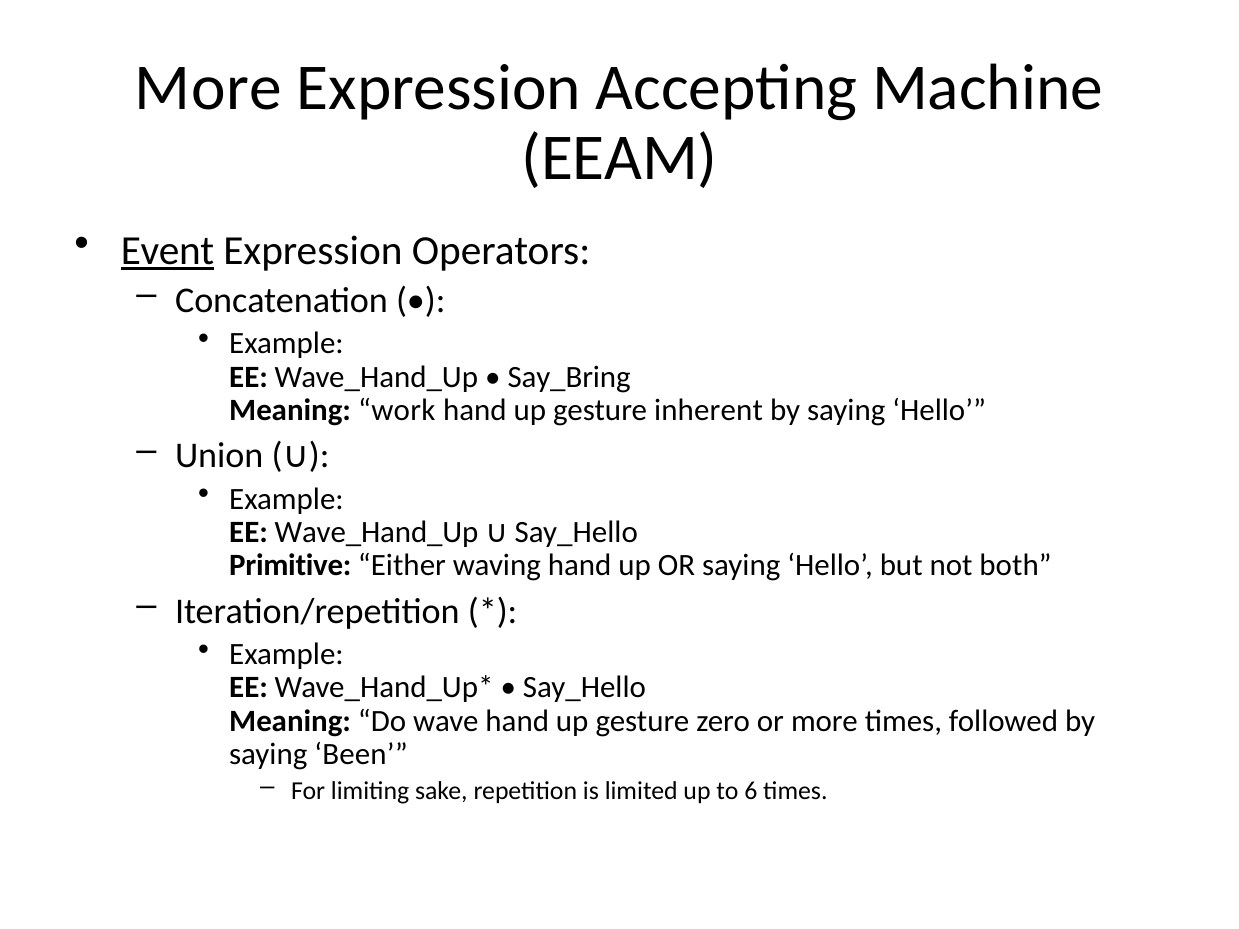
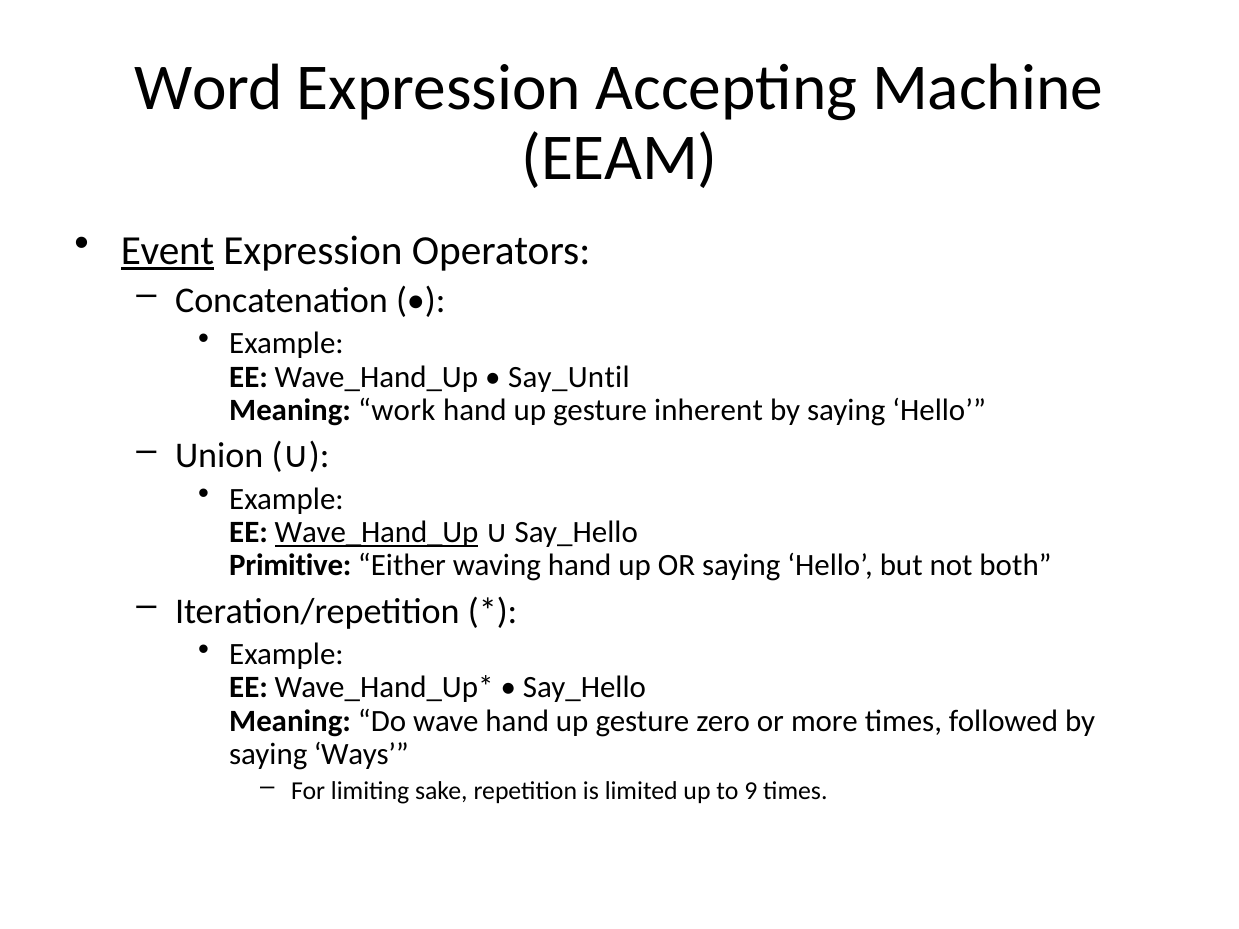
More at (208, 88): More -> Word
Say_Bring: Say_Bring -> Say_Until
Wave_Hand_Up at (377, 532) underline: none -> present
Been: Been -> Ways
6: 6 -> 9
